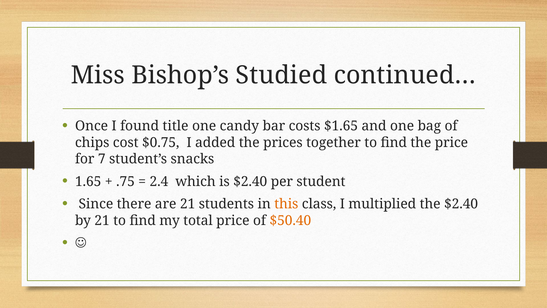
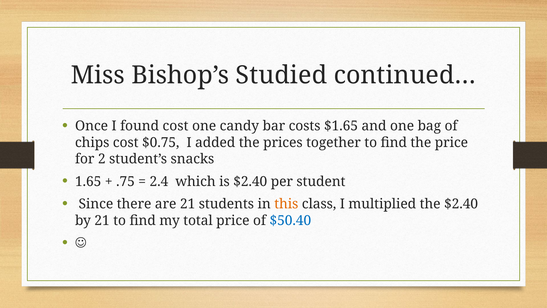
found title: title -> cost
7: 7 -> 2
$50.40 colour: orange -> blue
